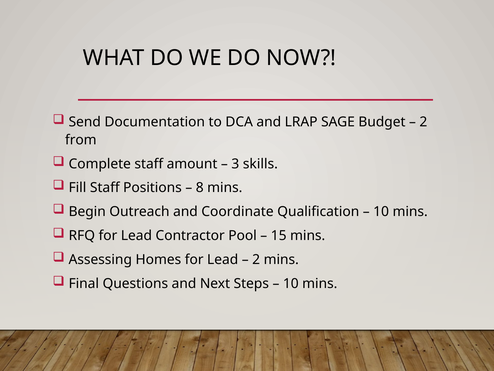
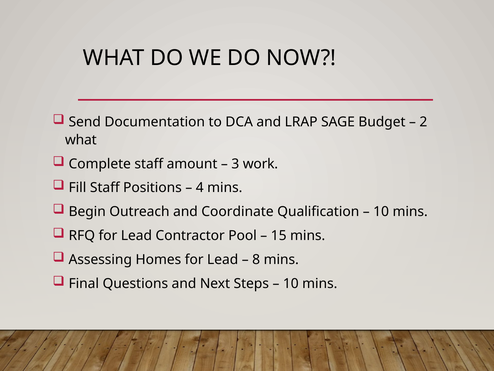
from at (81, 140): from -> what
skills: skills -> work
8: 8 -> 4
2 at (256, 259): 2 -> 8
